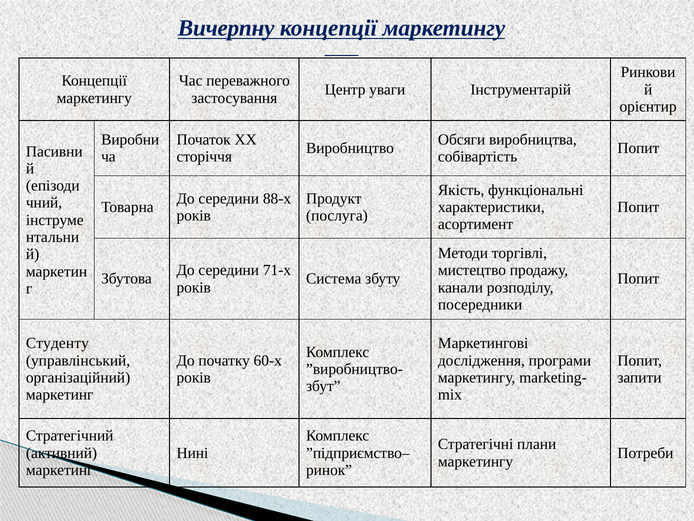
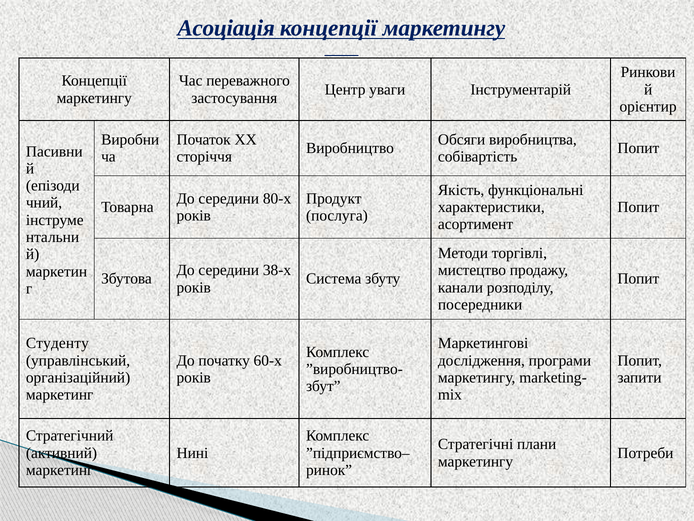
Вичерпну: Вичерпну -> Асоціація
88-х: 88-х -> 80-х
71-х: 71-х -> 38-х
